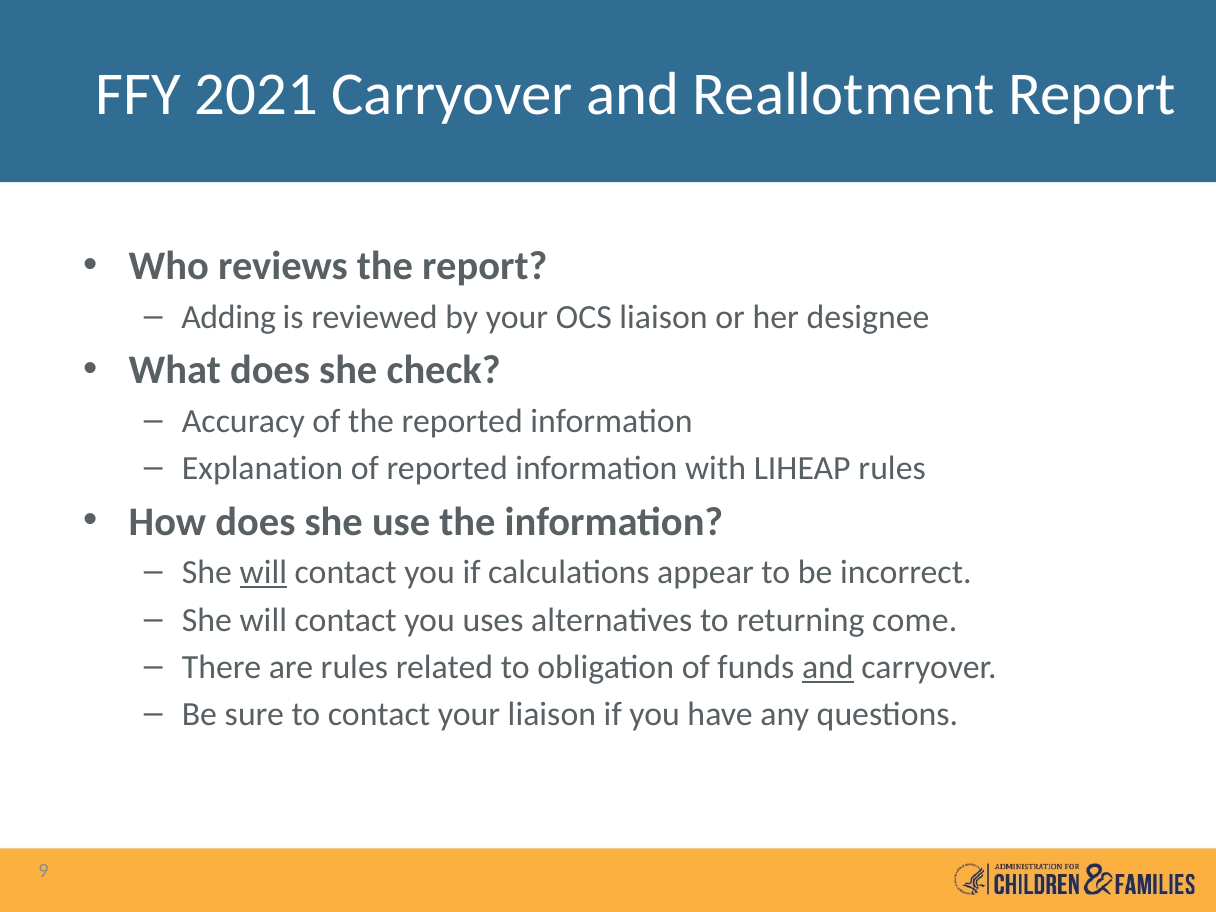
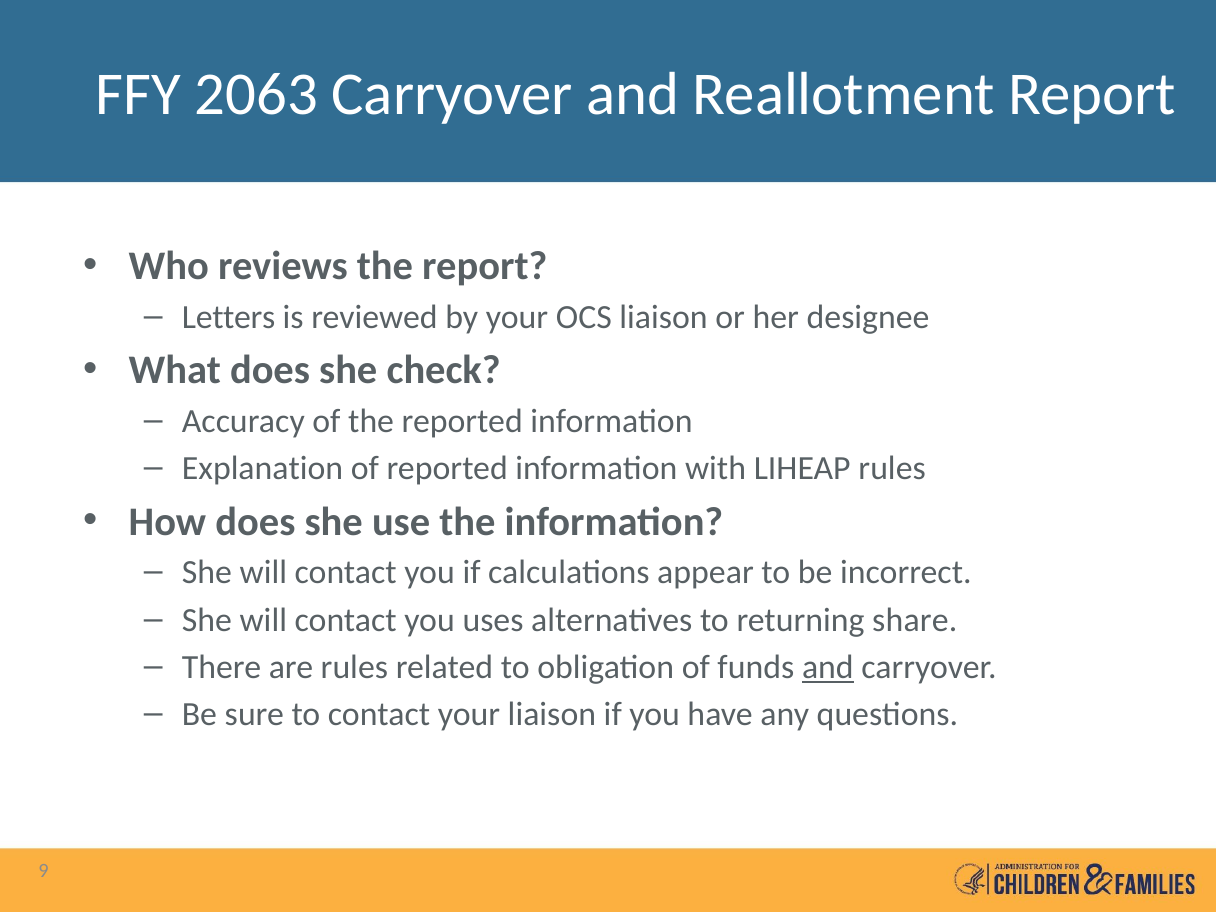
2021: 2021 -> 2063
Adding: Adding -> Letters
will at (263, 573) underline: present -> none
come: come -> share
